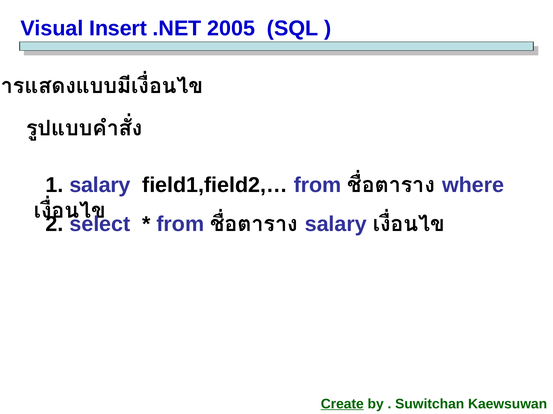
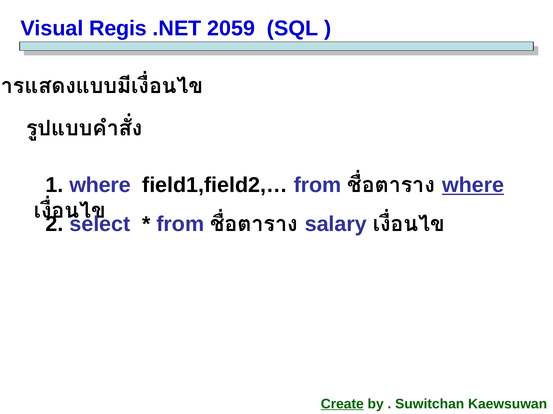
Insert: Insert -> Regis
2005: 2005 -> 2059
1 salary: salary -> where
where at (473, 185) underline: none -> present
